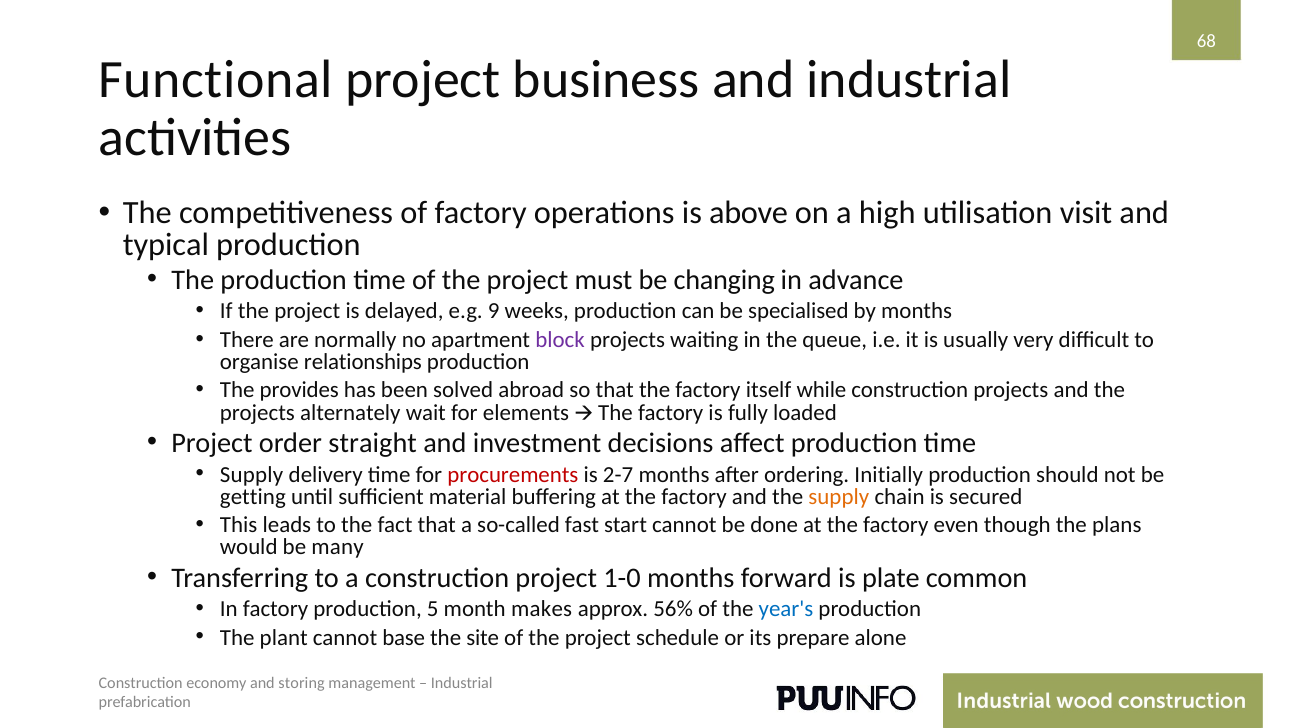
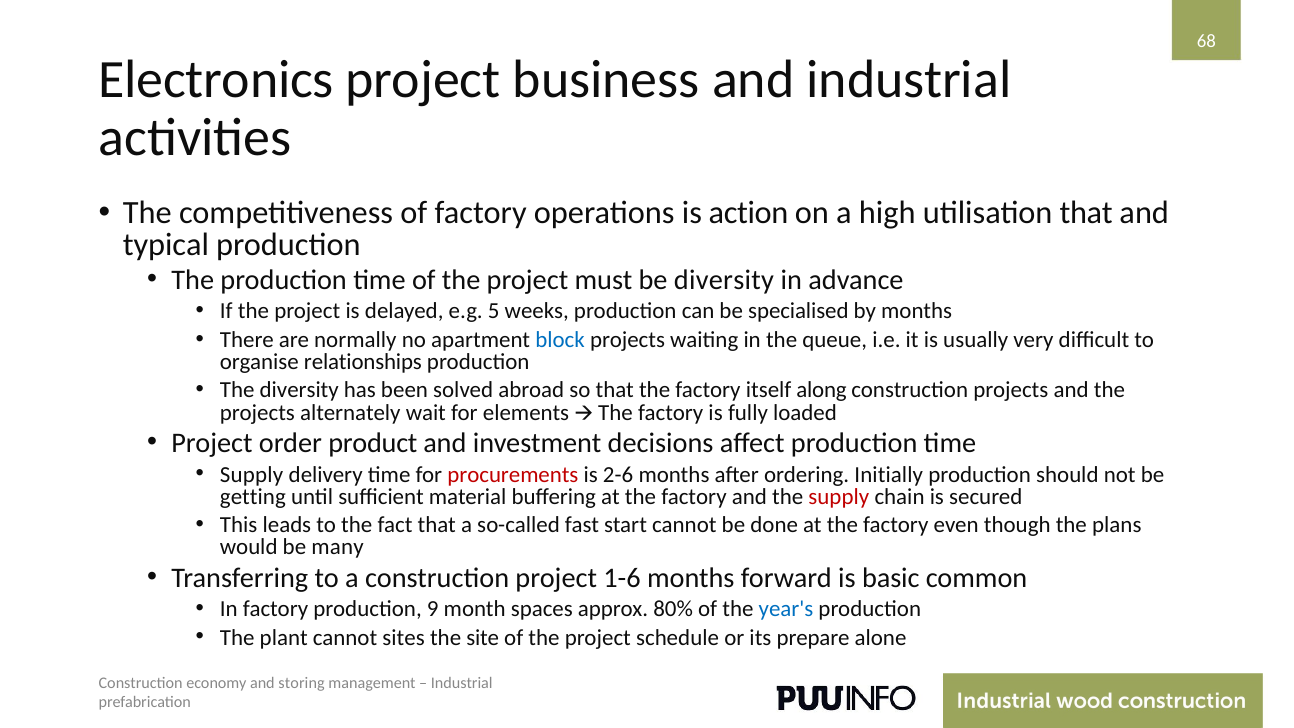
Functional: Functional -> Electronics
above: above -> action
utilisation visit: visit -> that
be changing: changing -> diversity
9: 9 -> 5
block colour: purple -> blue
The provides: provides -> diversity
while: while -> along
straight: straight -> product
2-7: 2-7 -> 2-6
supply at (839, 497) colour: orange -> red
1-0: 1-0 -> 1-6
plate: plate -> basic
5: 5 -> 9
makes: makes -> spaces
56%: 56% -> 80%
base: base -> sites
